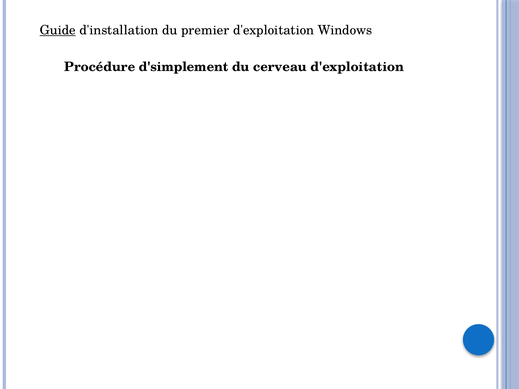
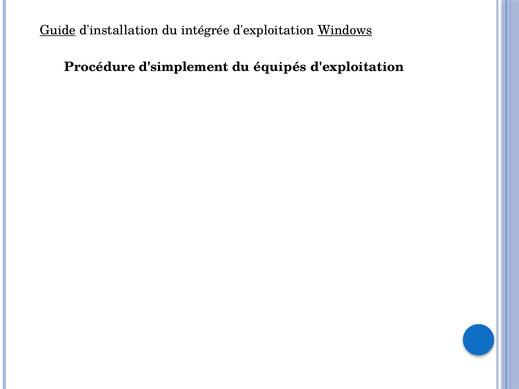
premier: premier -> intégrée
Windows underline: none -> present
cerveau: cerveau -> équipés
